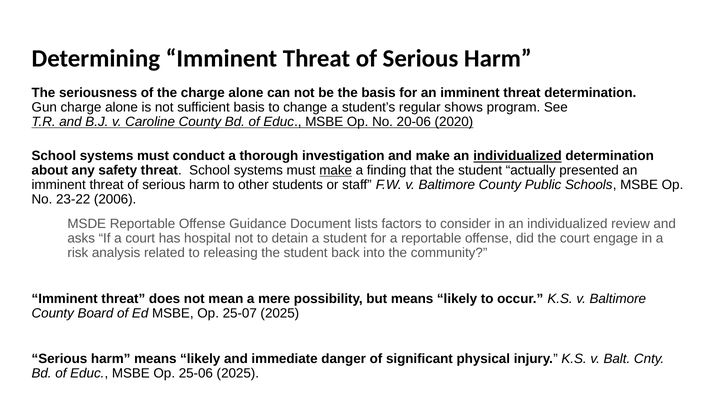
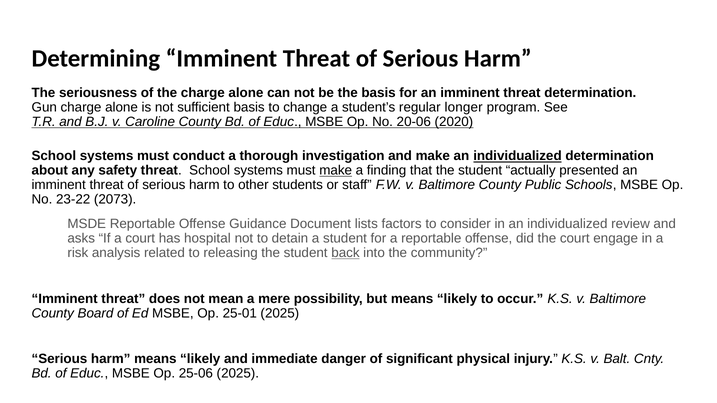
shows: shows -> longer
2006: 2006 -> 2073
back underline: none -> present
25-07: 25-07 -> 25-01
